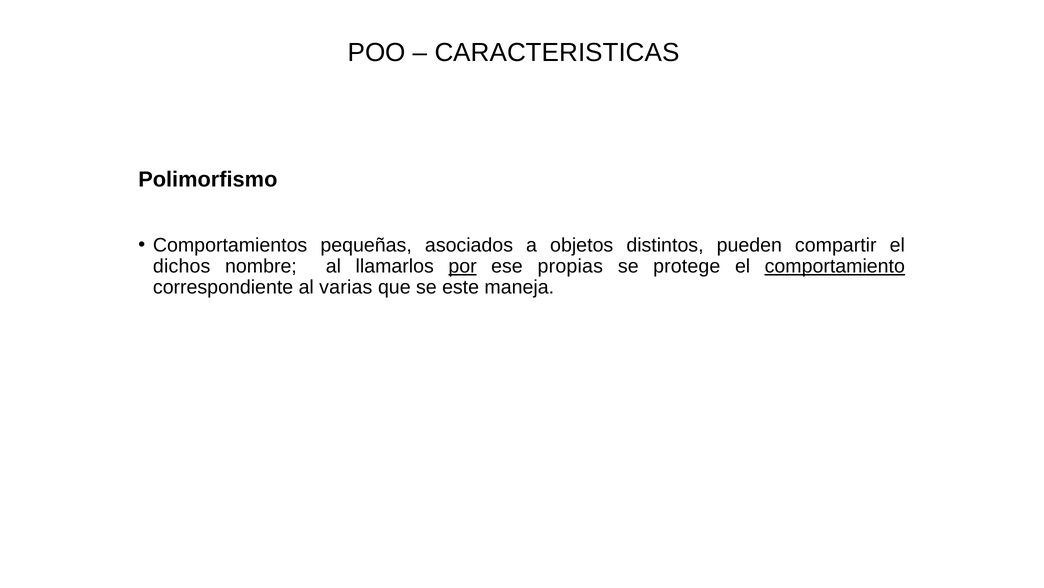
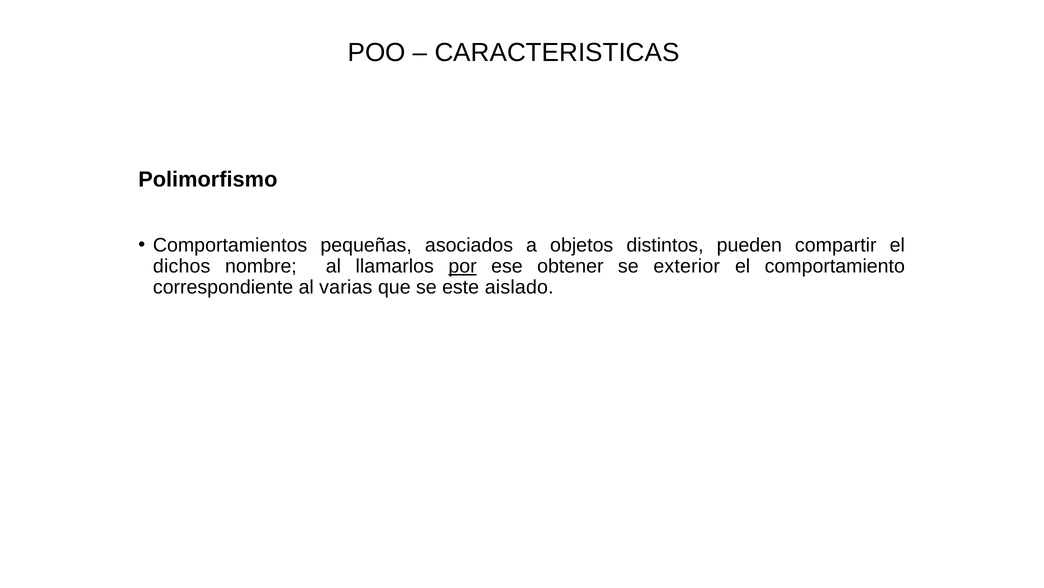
propias: propias -> obtener
protege: protege -> exterior
comportamiento underline: present -> none
maneja: maneja -> aislado
